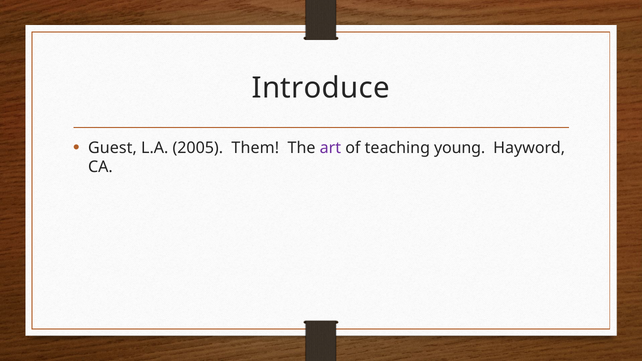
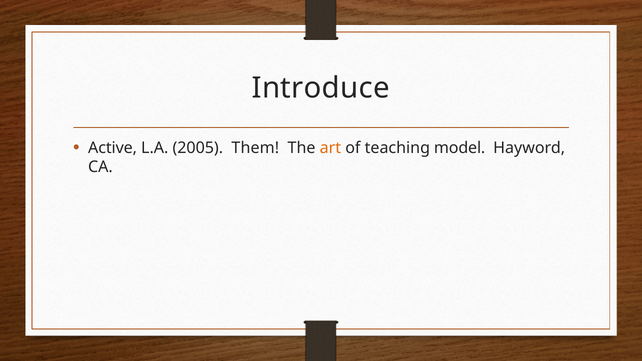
Guest: Guest -> Active
art colour: purple -> orange
young: young -> model
